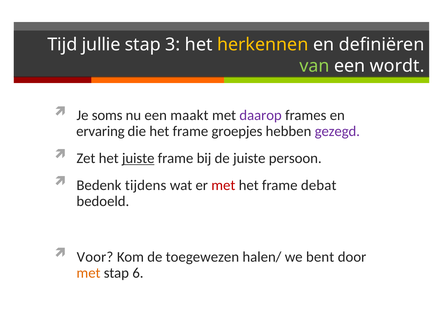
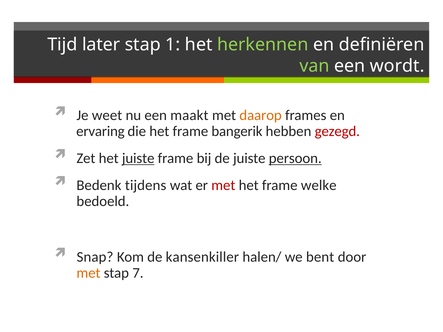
jullie: jullie -> later
3: 3 -> 1
herkennen colour: yellow -> light green
soms: soms -> weet
daarop colour: purple -> orange
groepjes: groepjes -> bangerik
gezegd colour: purple -> red
persoon underline: none -> present
debat: debat -> welke
Voor: Voor -> Snap
toegewezen: toegewezen -> kansenkiller
6: 6 -> 7
